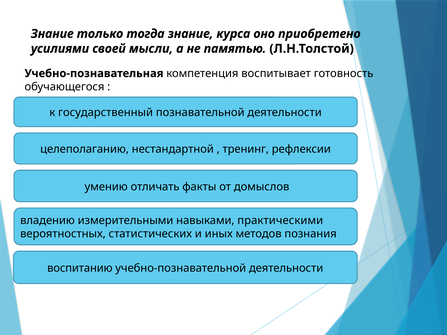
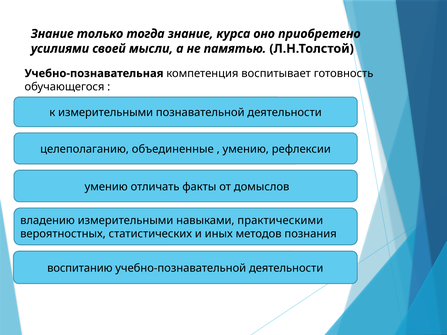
к государственный: государственный -> измерительными
нестандартной: нестандартной -> объединенные
тренинг at (246, 149): тренинг -> умению
